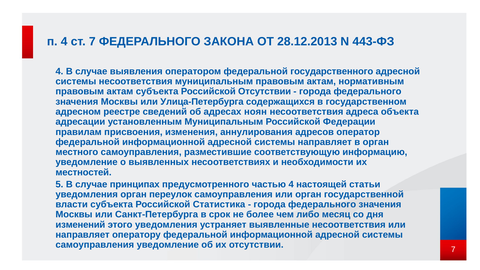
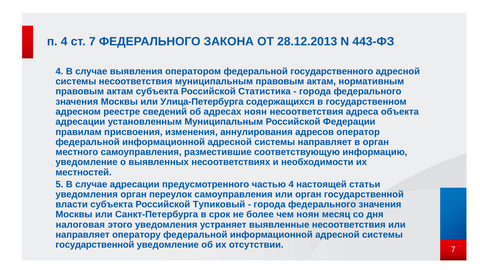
Российской Отсутствии: Отсутствии -> Статистика
случае принципах: принципах -> адресации
Статистика: Статистика -> Тупиковый
чем либо: либо -> ноян
изменений: изменений -> налоговая
самоуправления at (95, 245): самоуправления -> государственной
